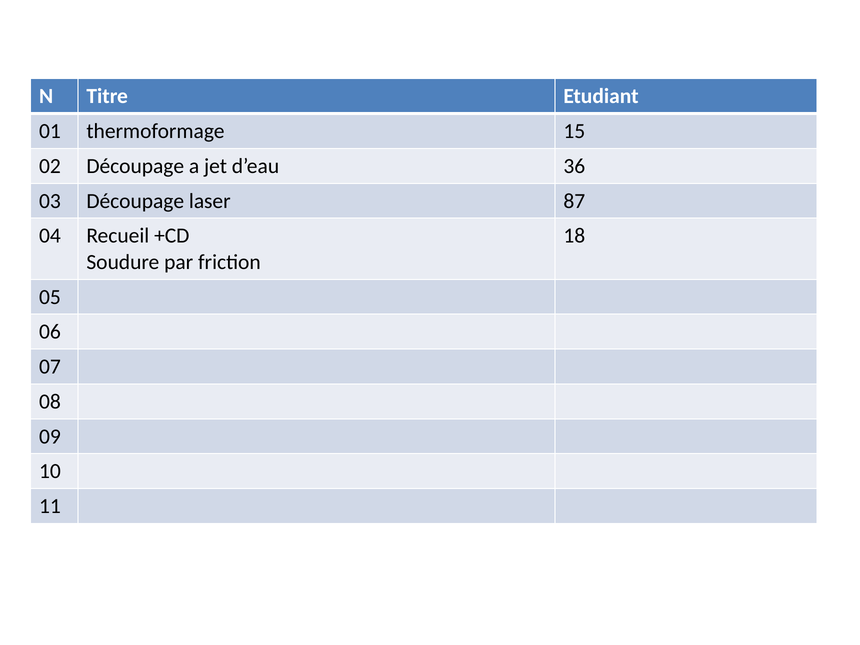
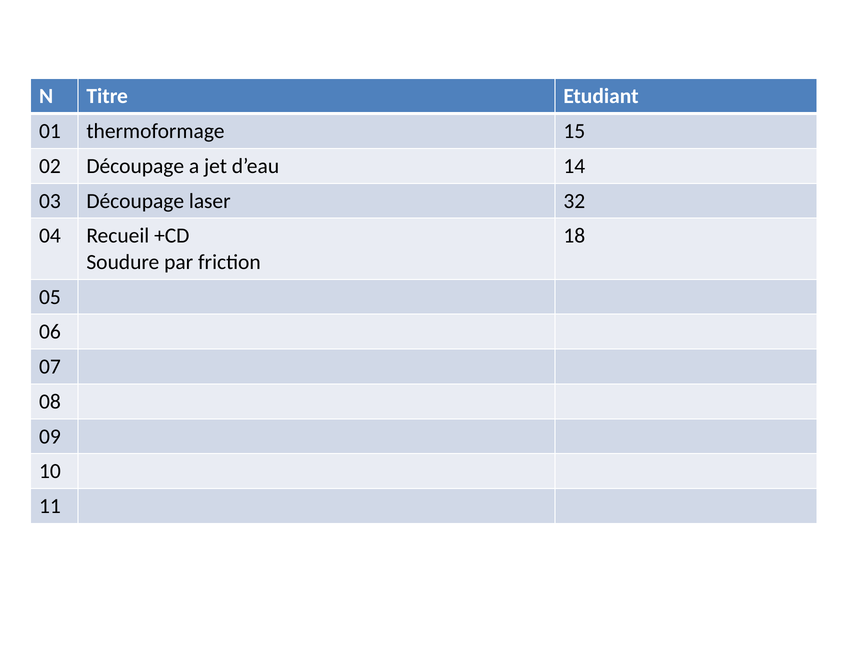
36: 36 -> 14
87: 87 -> 32
